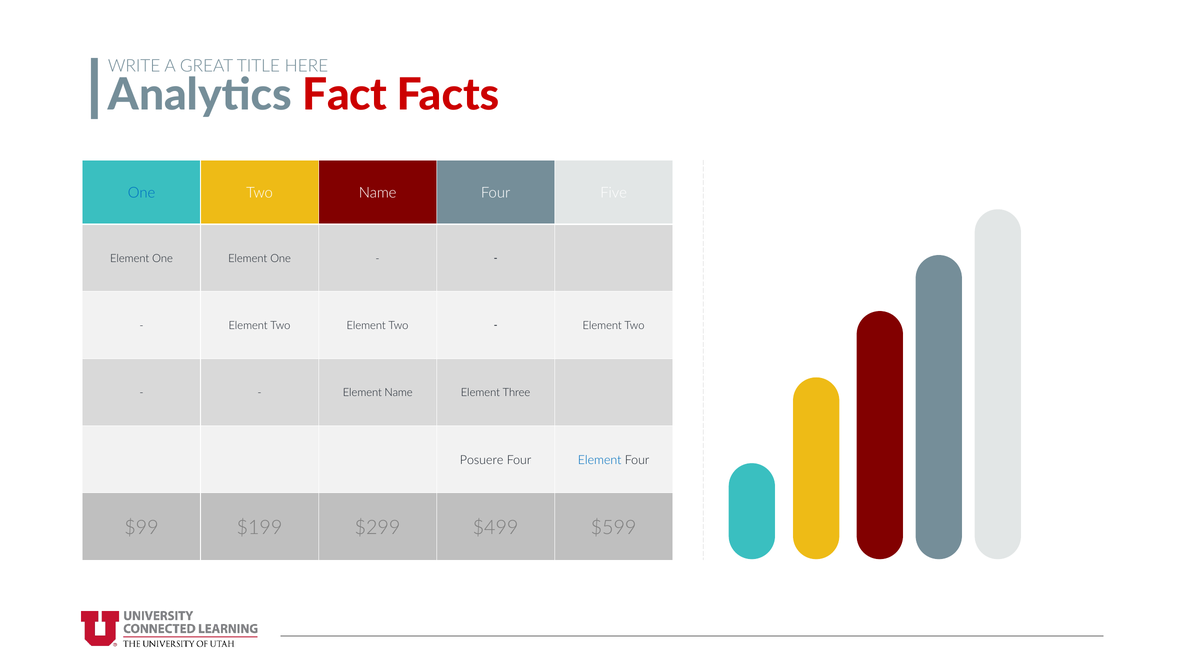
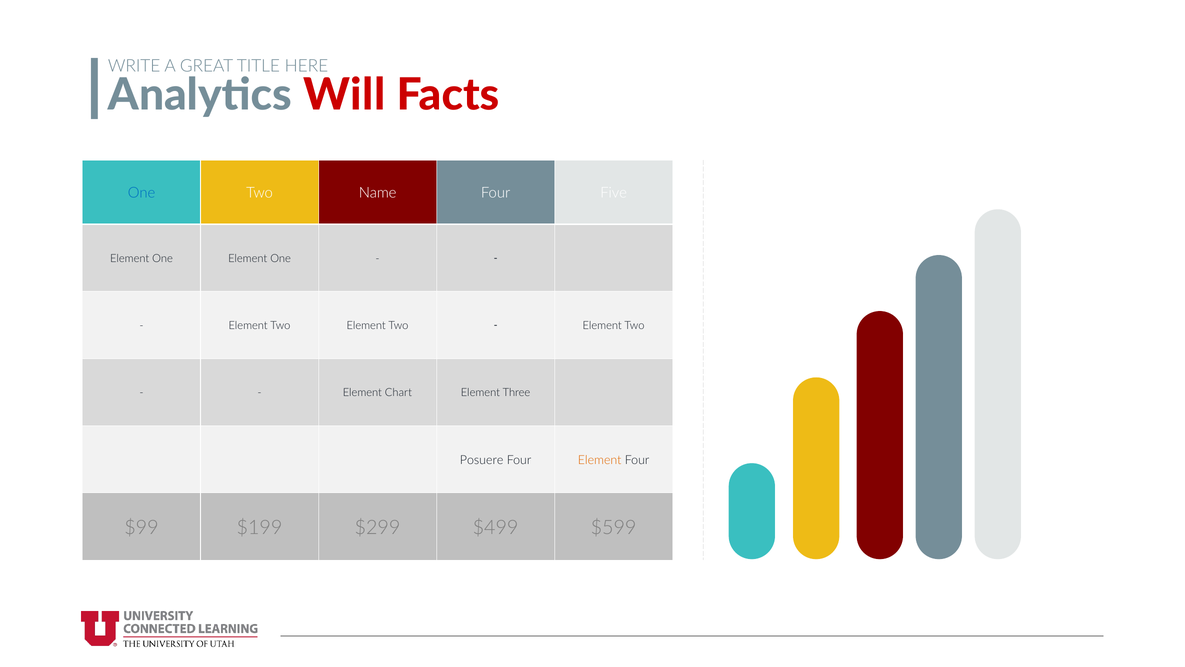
Fact: Fact -> Will
Element Name: Name -> Chart
Element at (600, 460) colour: blue -> orange
